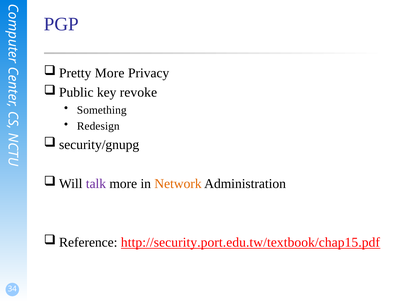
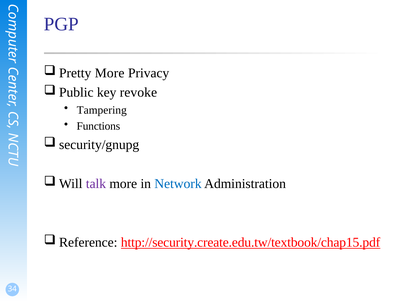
Something: Something -> Tampering
Redesign: Redesign -> Functions
Network colour: orange -> blue
http://security.port.edu.tw/textbook/chap15.pdf: http://security.port.edu.tw/textbook/chap15.pdf -> http://security.create.edu.tw/textbook/chap15.pdf
